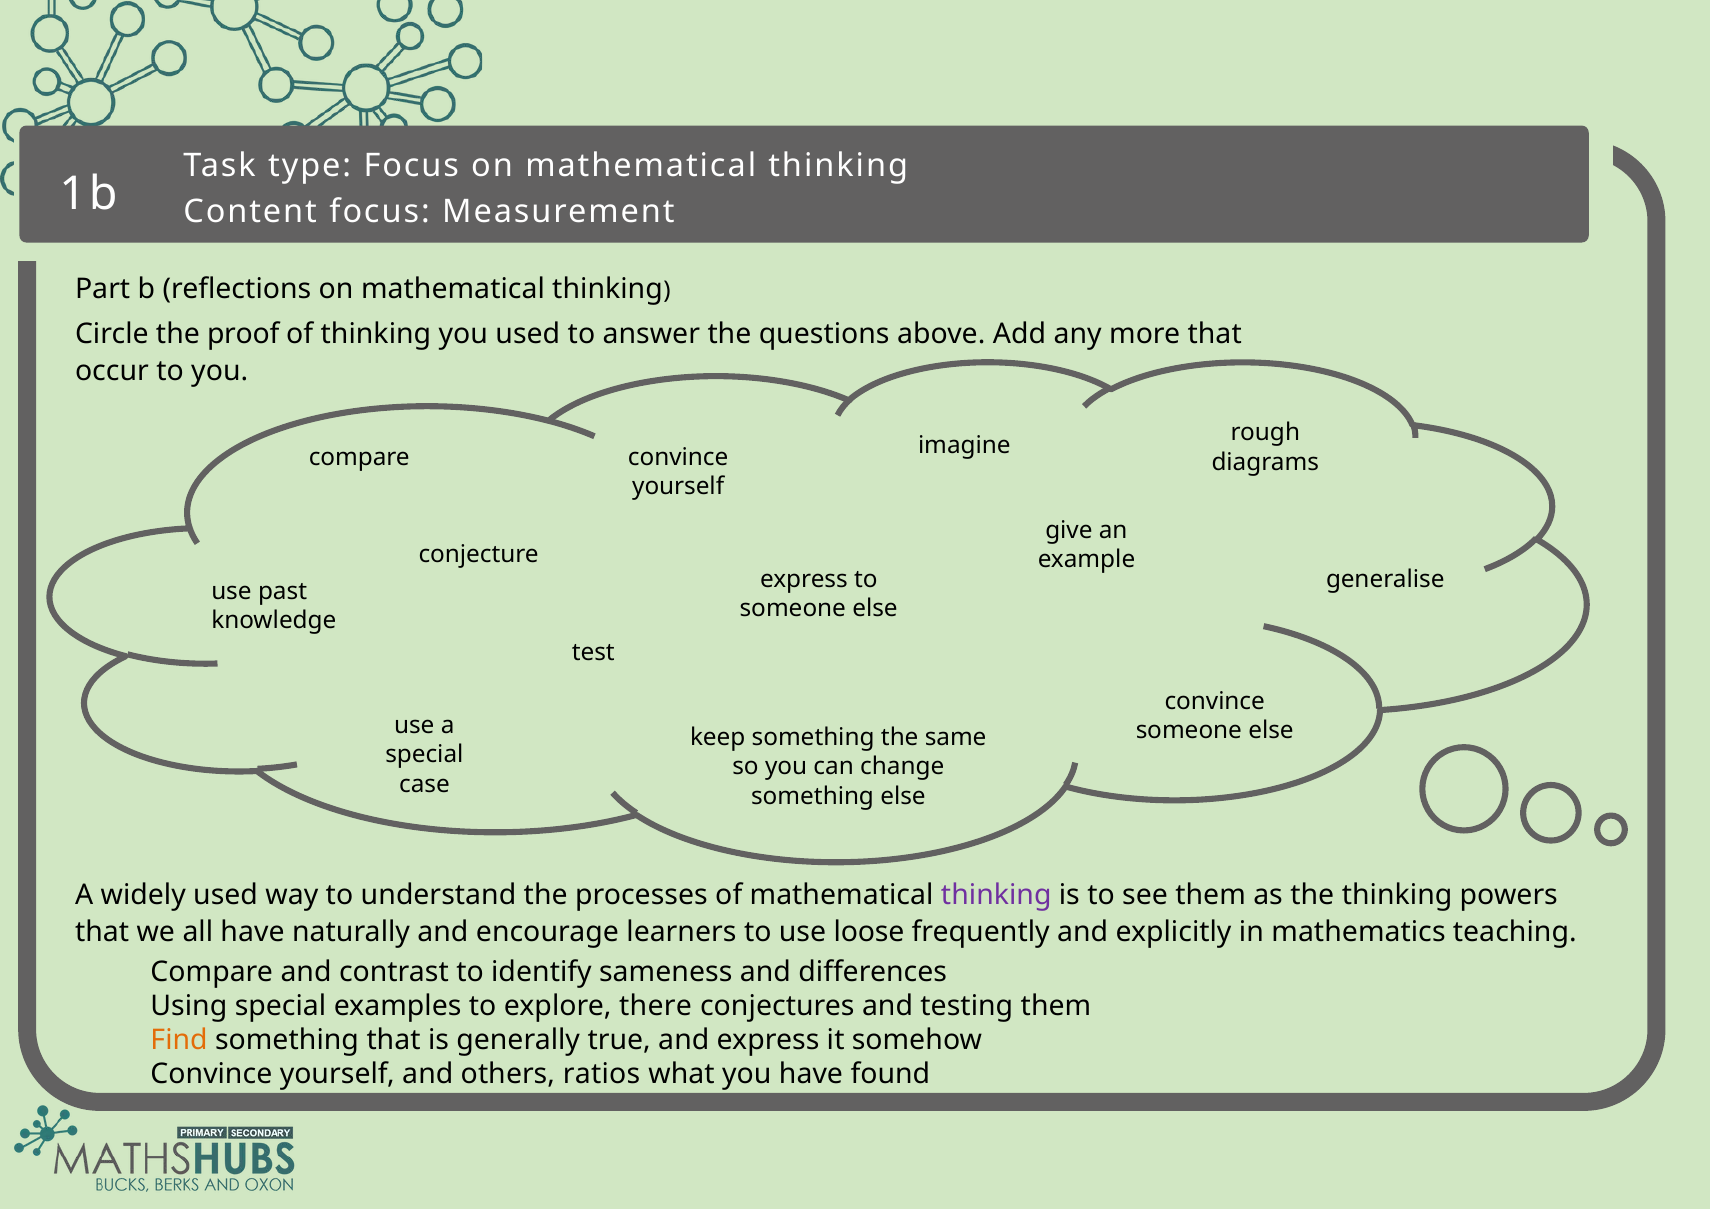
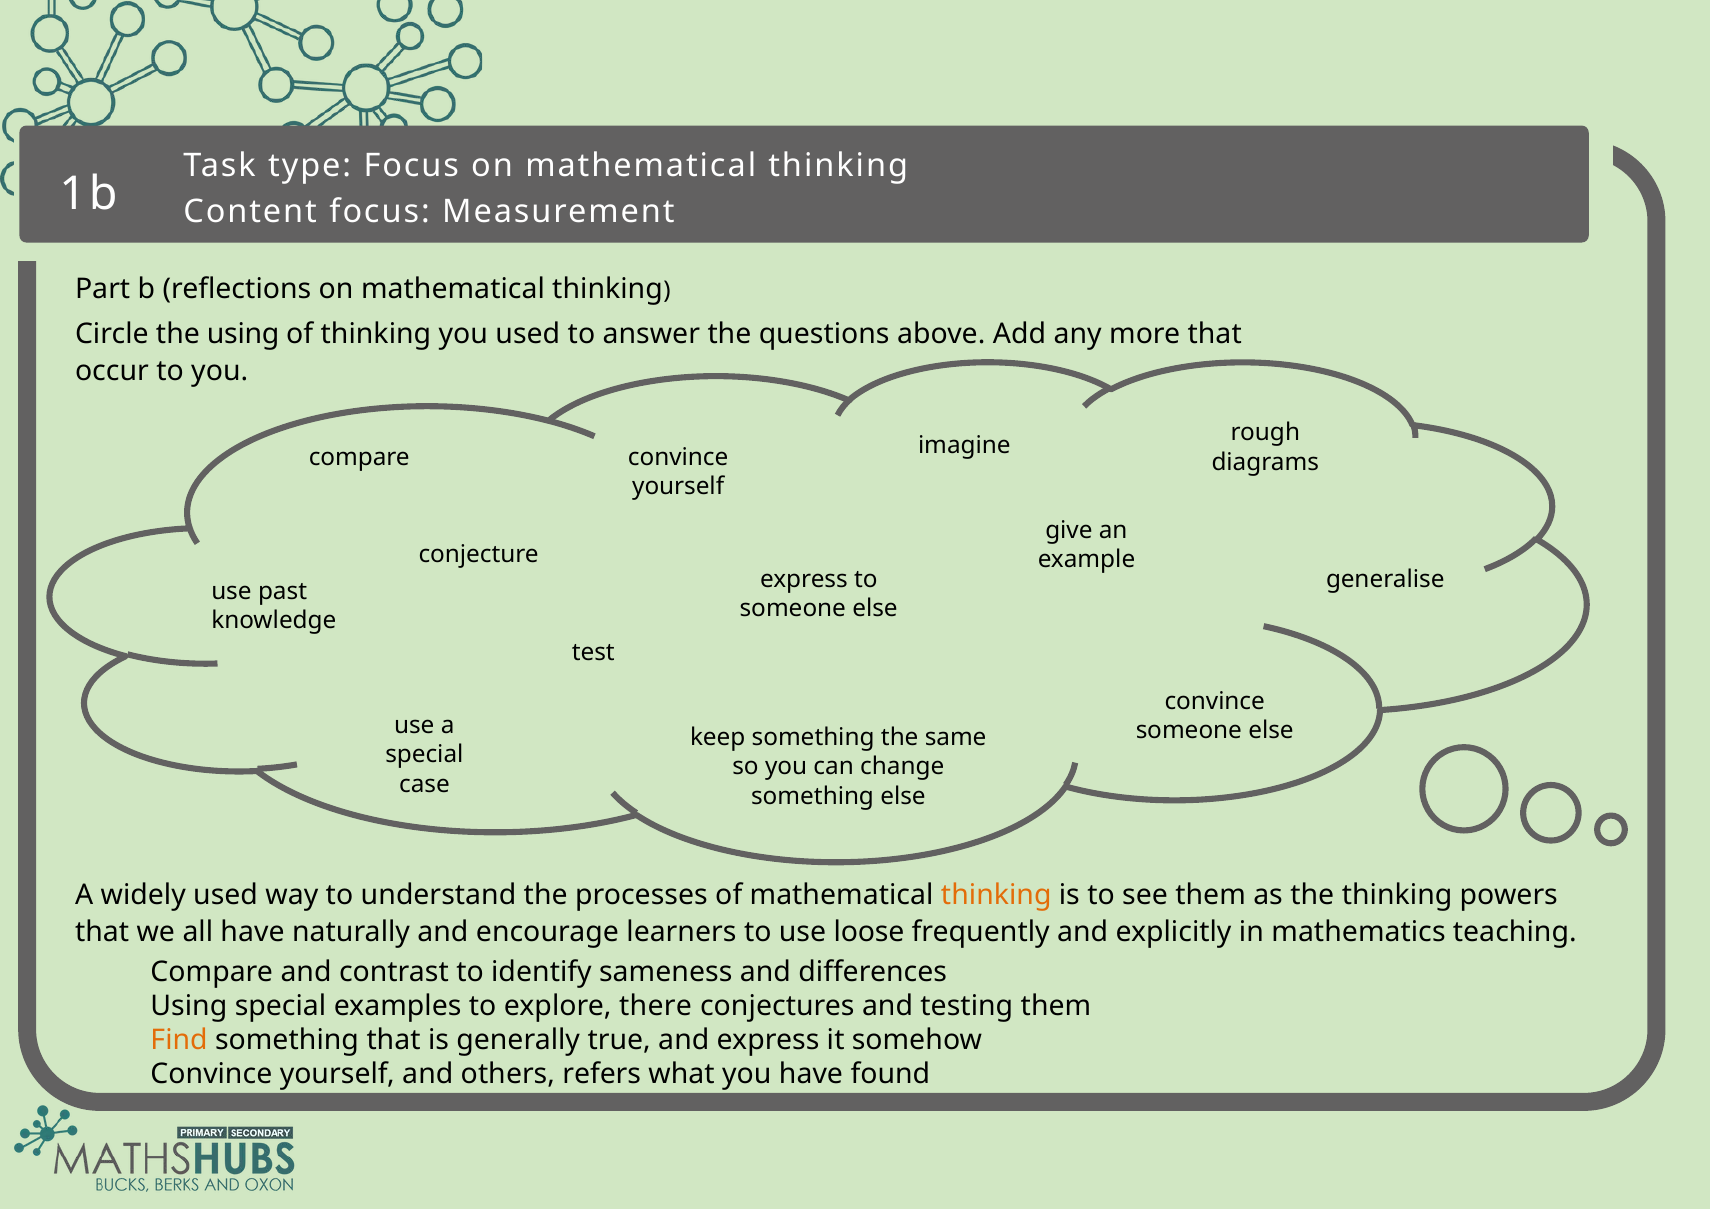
the proof: proof -> using
thinking at (996, 894) colour: purple -> orange
ratios: ratios -> refers
